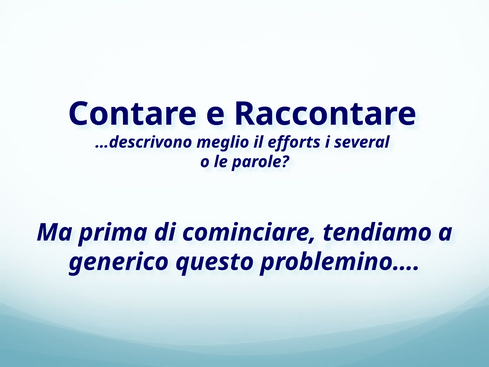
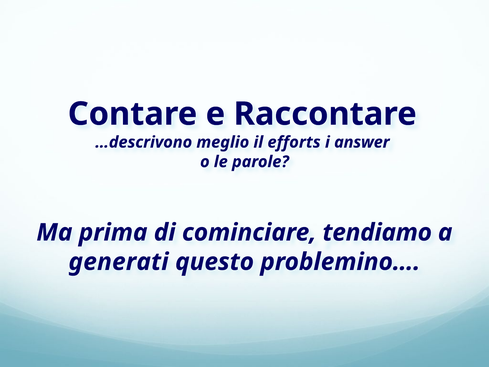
several: several -> answer
generico: generico -> generati
